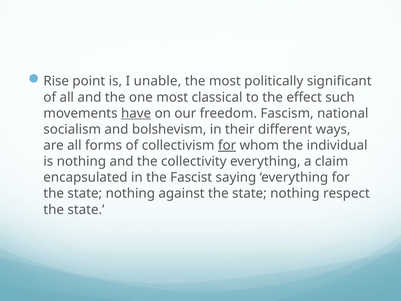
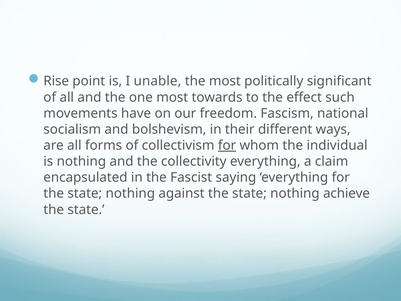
classical: classical -> towards
have underline: present -> none
respect: respect -> achieve
